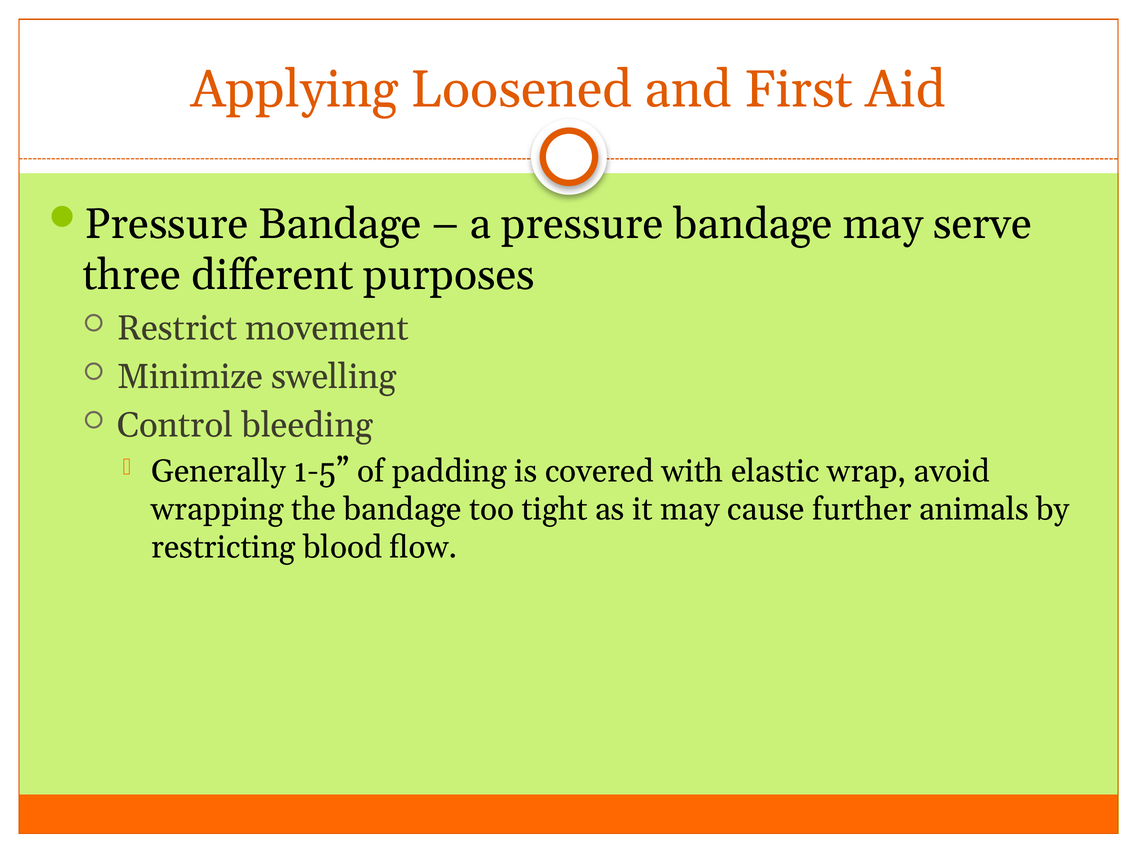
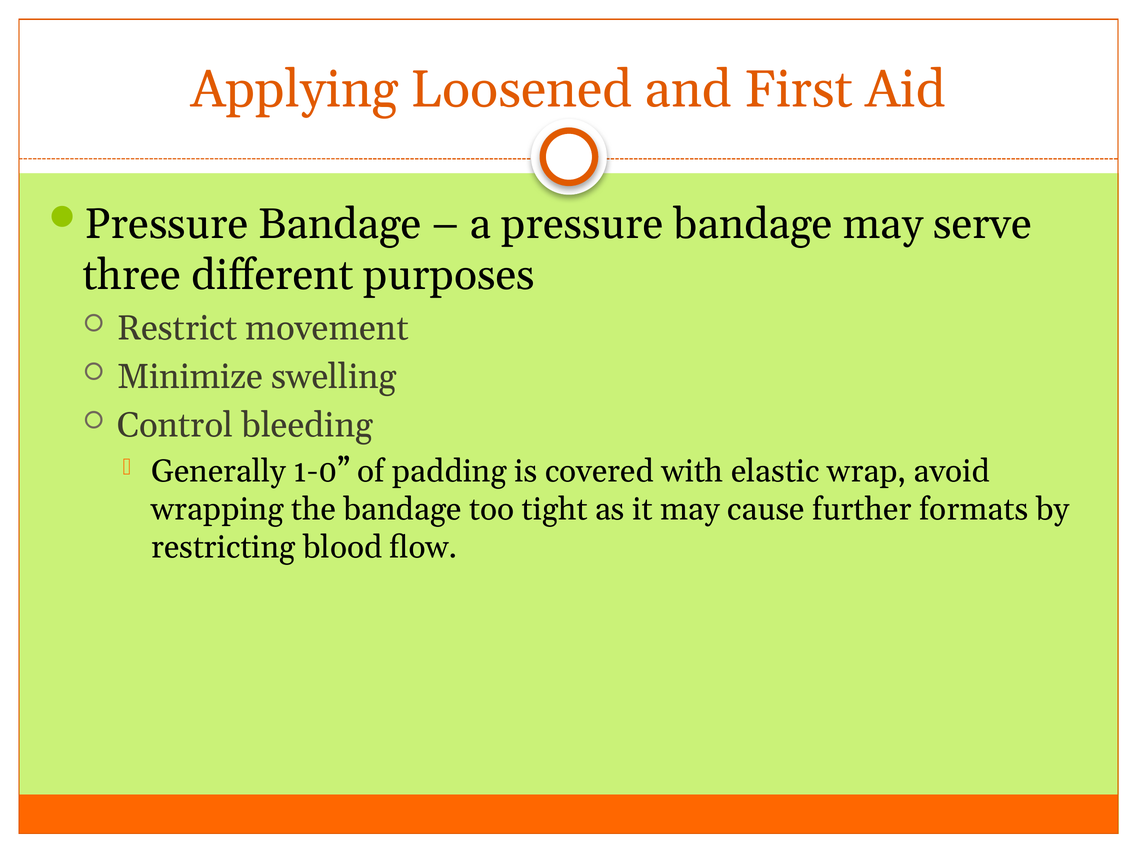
1-5: 1-5 -> 1-0
animals: animals -> formats
